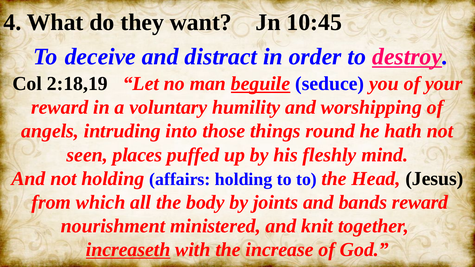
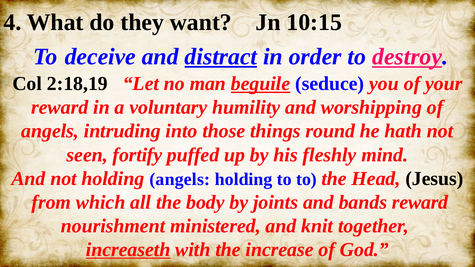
10:45: 10:45 -> 10:15
distract underline: none -> present
places: places -> fortify
holding affairs: affairs -> angels
